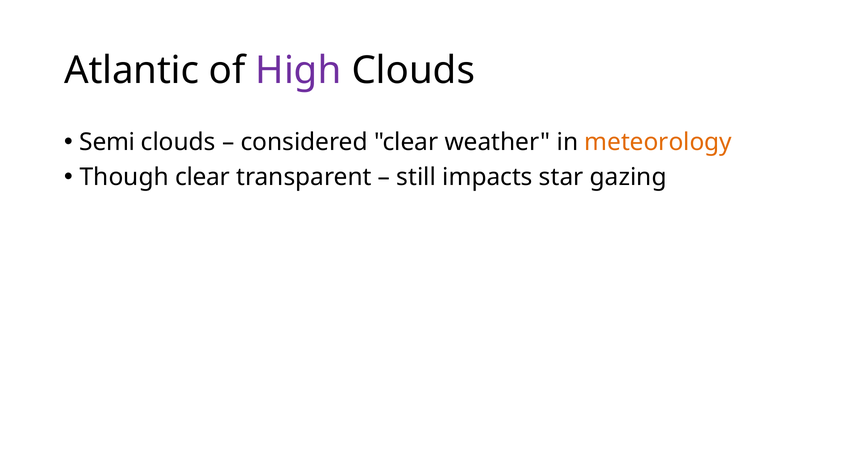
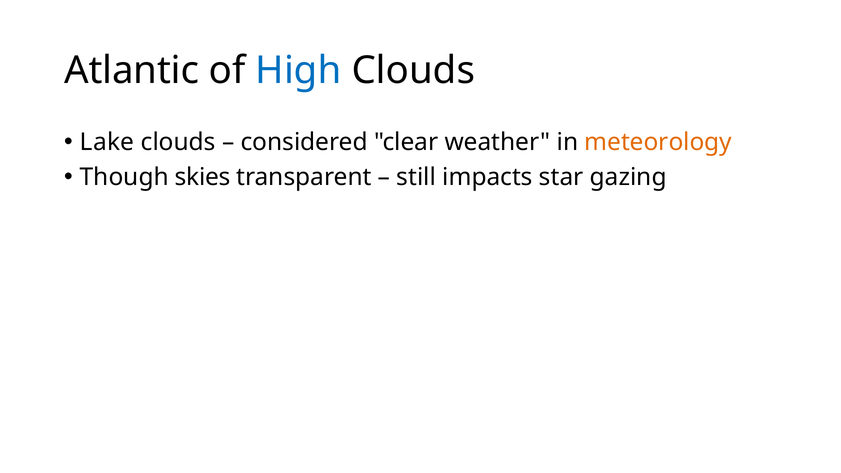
High colour: purple -> blue
Semi: Semi -> Lake
Though clear: clear -> skies
